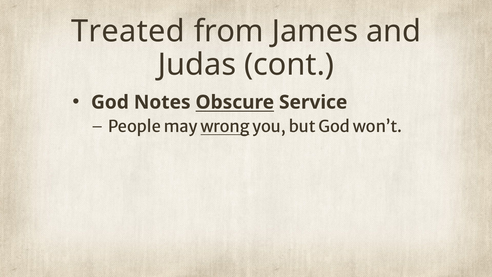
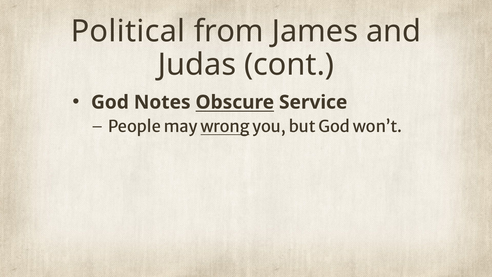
Treated: Treated -> Political
